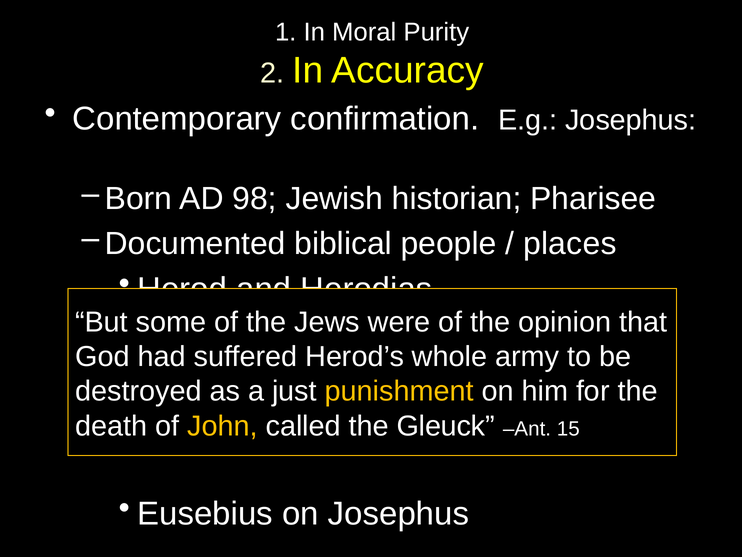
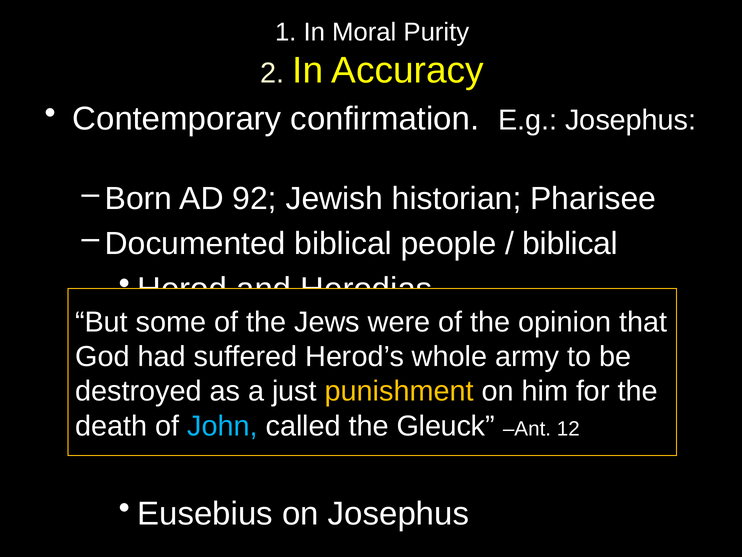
98: 98 -> 92
places at (570, 243): places -> biblical
John colour: yellow -> light blue
15: 15 -> 12
